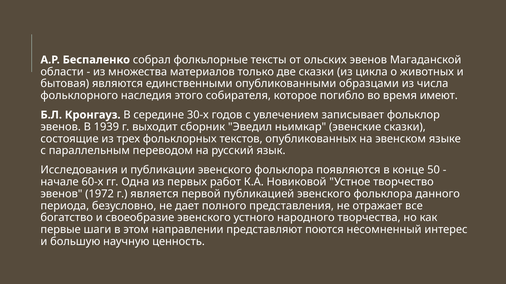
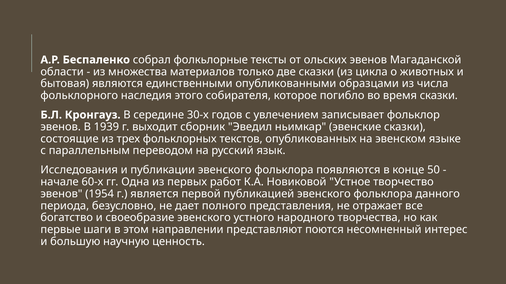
время имеют: имеют -> сказки
1972: 1972 -> 1954
